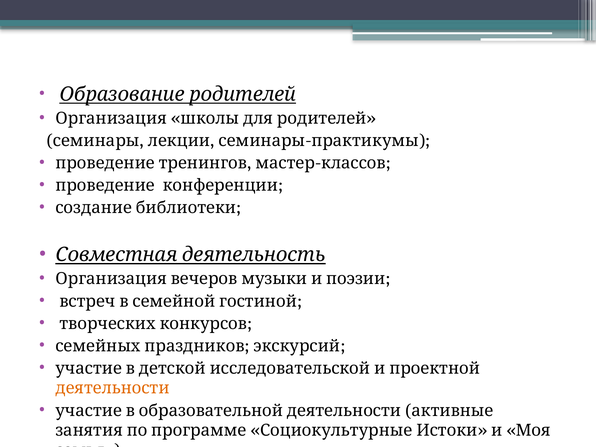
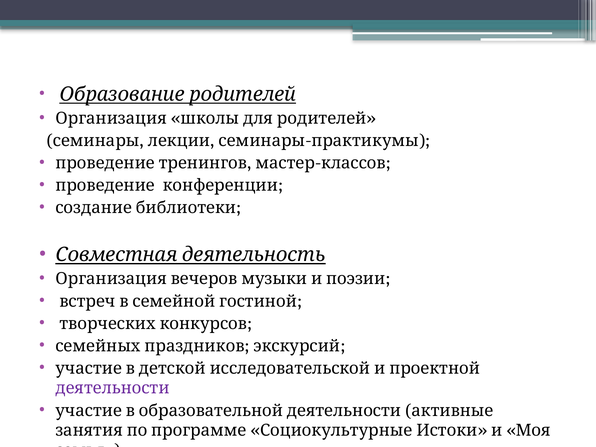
деятельности colour: orange -> purple
